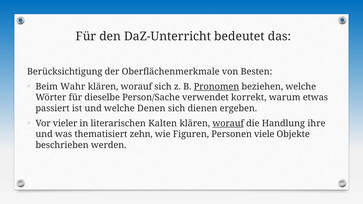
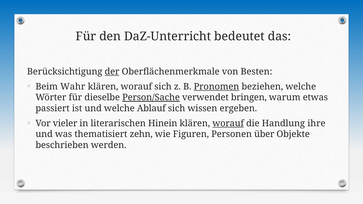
der underline: none -> present
Person/Sache underline: none -> present
korrekt: korrekt -> bringen
Denen: Denen -> Ablauf
dienen: dienen -> wissen
Kalten: Kalten -> Hinein
viele: viele -> über
